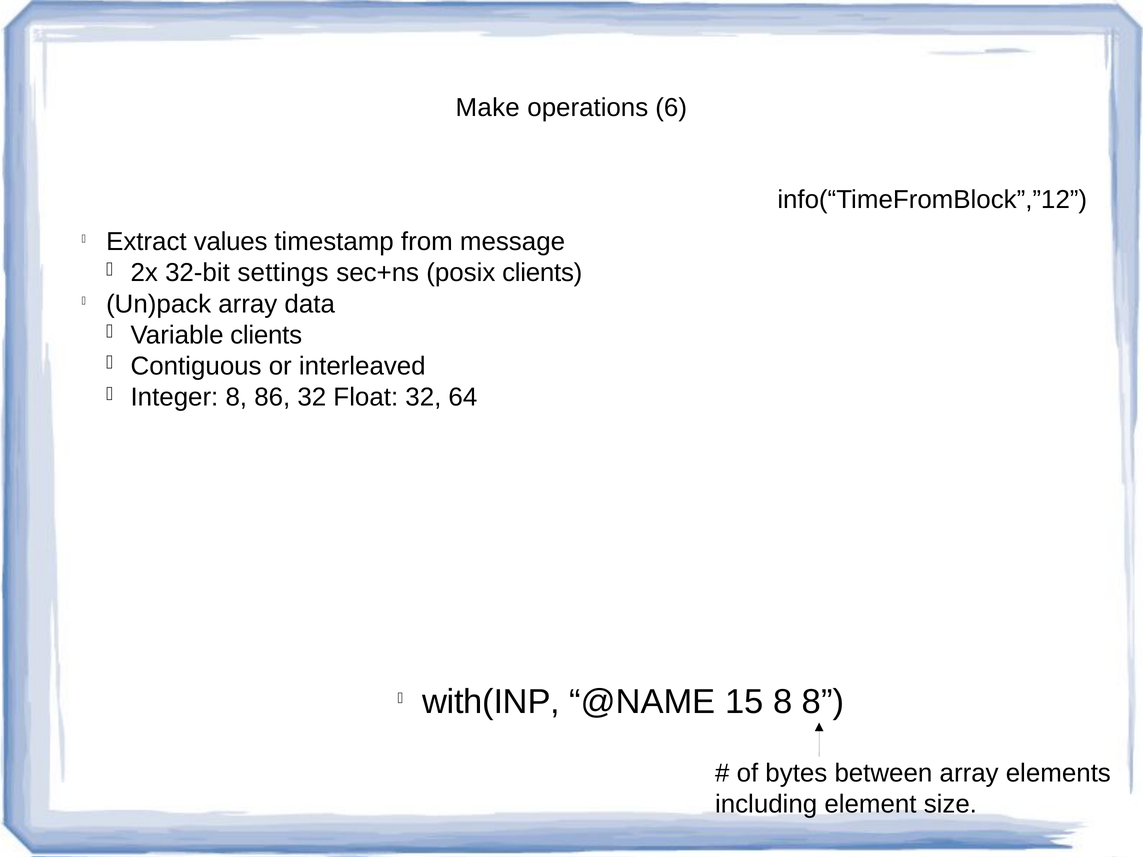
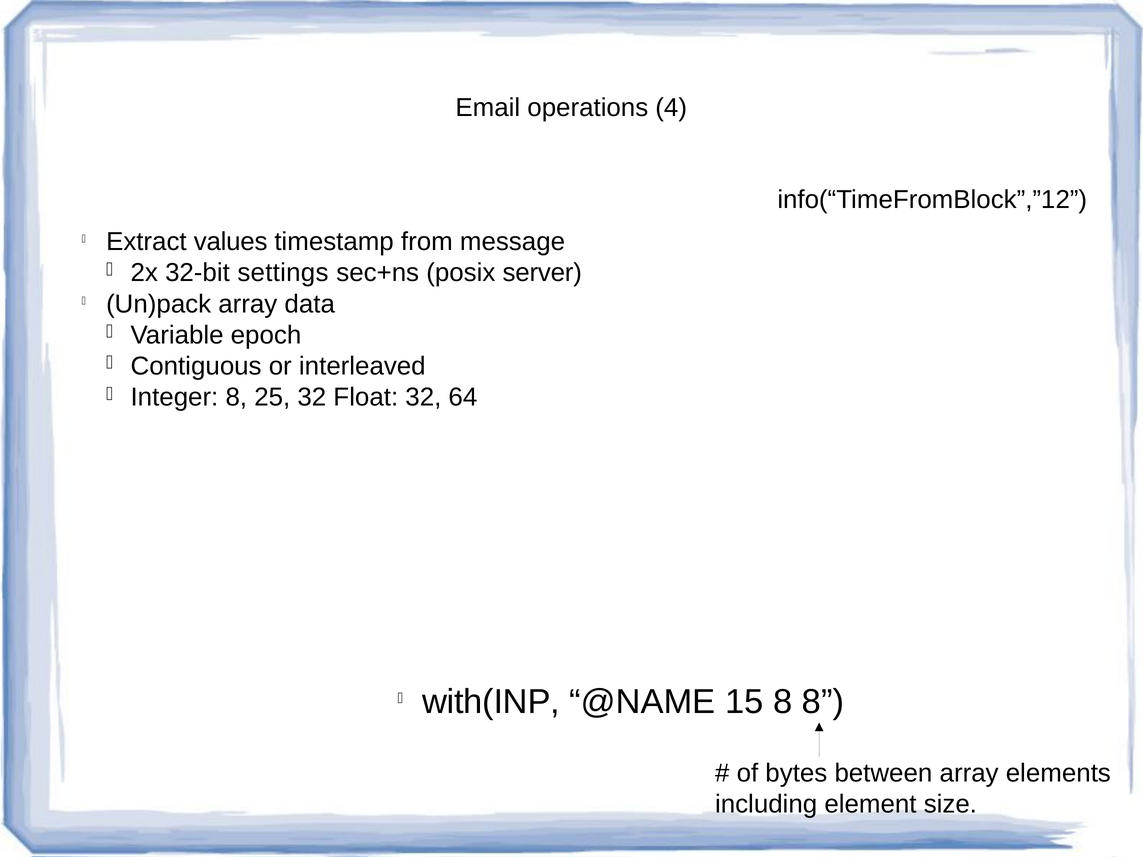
Make: Make -> Email
6: 6 -> 4
posix clients: clients -> server
Variable clients: clients -> epoch
86: 86 -> 25
